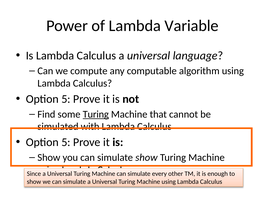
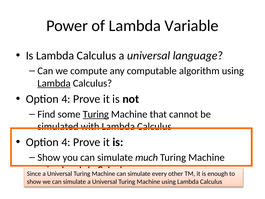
Lambda at (54, 83) underline: none -> present
5 at (66, 99): 5 -> 4
5 at (66, 142): 5 -> 4
simulate show: show -> much
